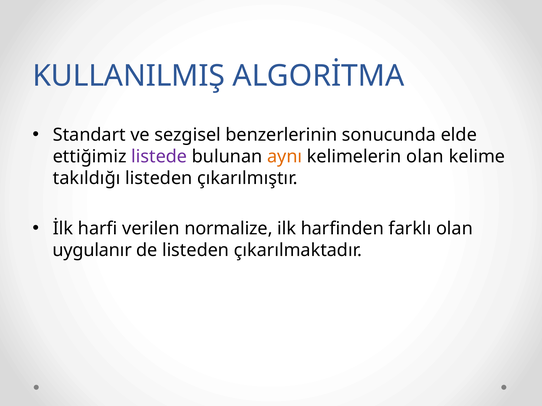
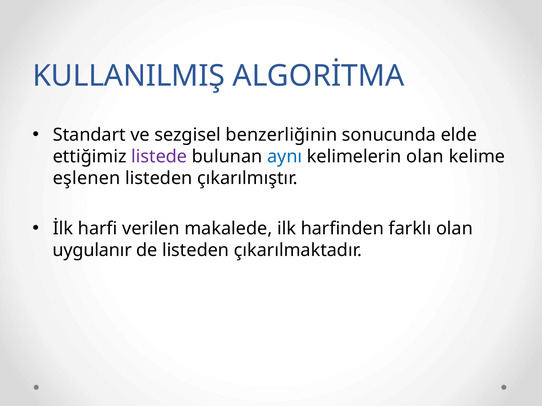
benzerlerinin: benzerlerinin -> benzerliğinin
aynı colour: orange -> blue
takıldığı: takıldığı -> eşlenen
normalize: normalize -> makalede
